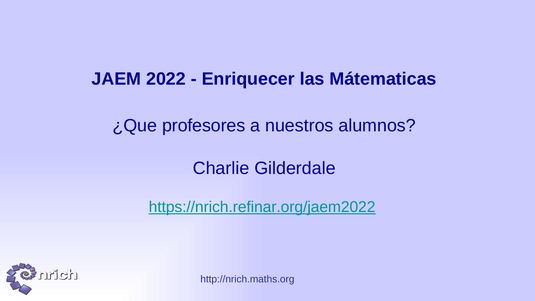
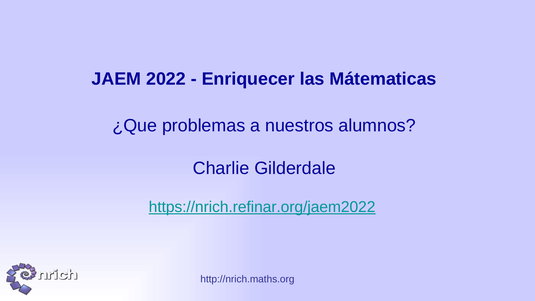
profesores: profesores -> problemas
